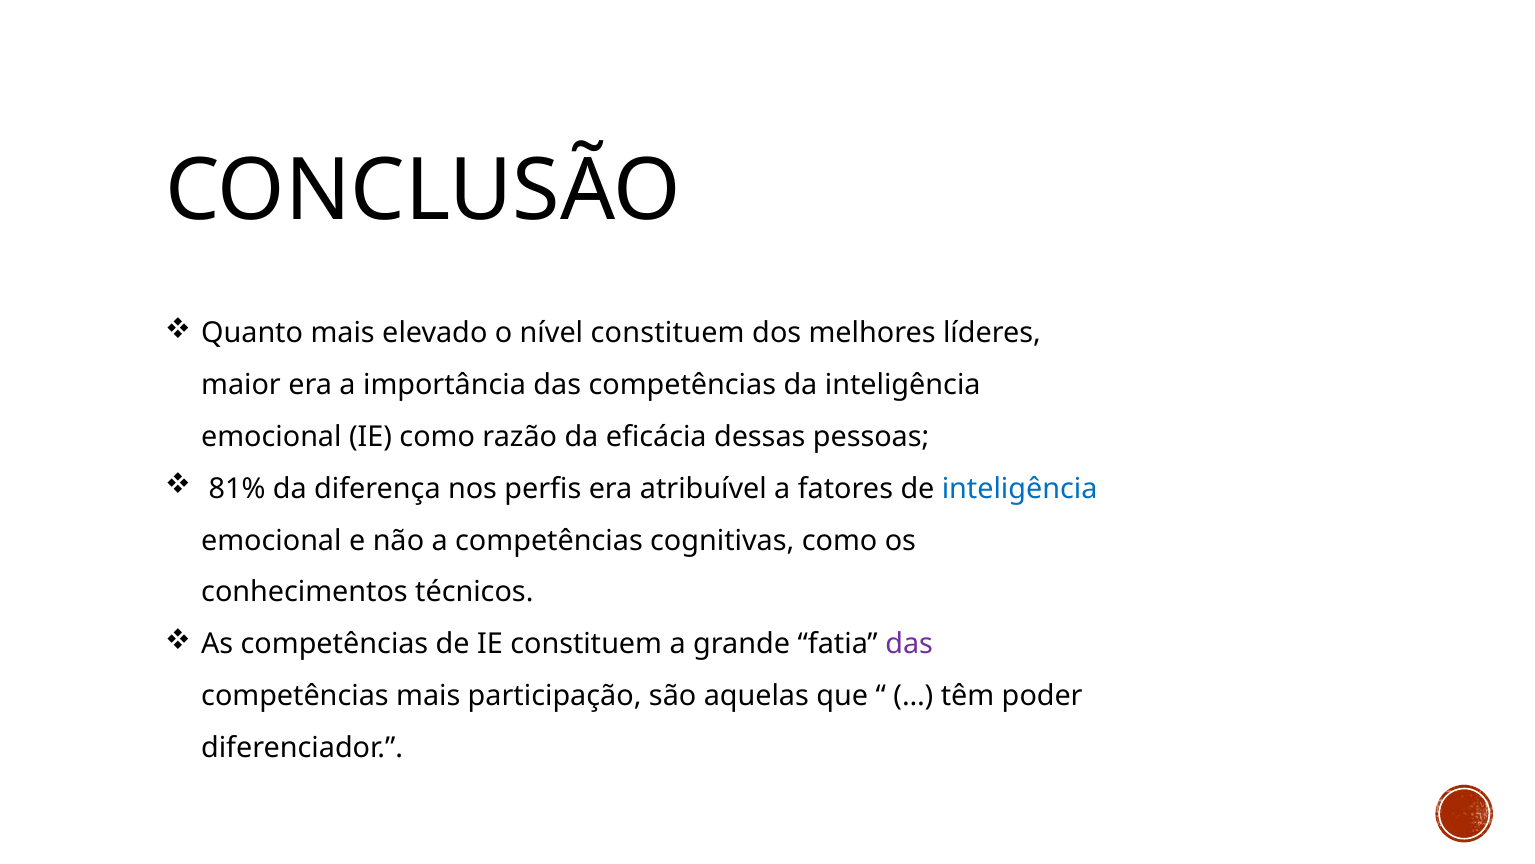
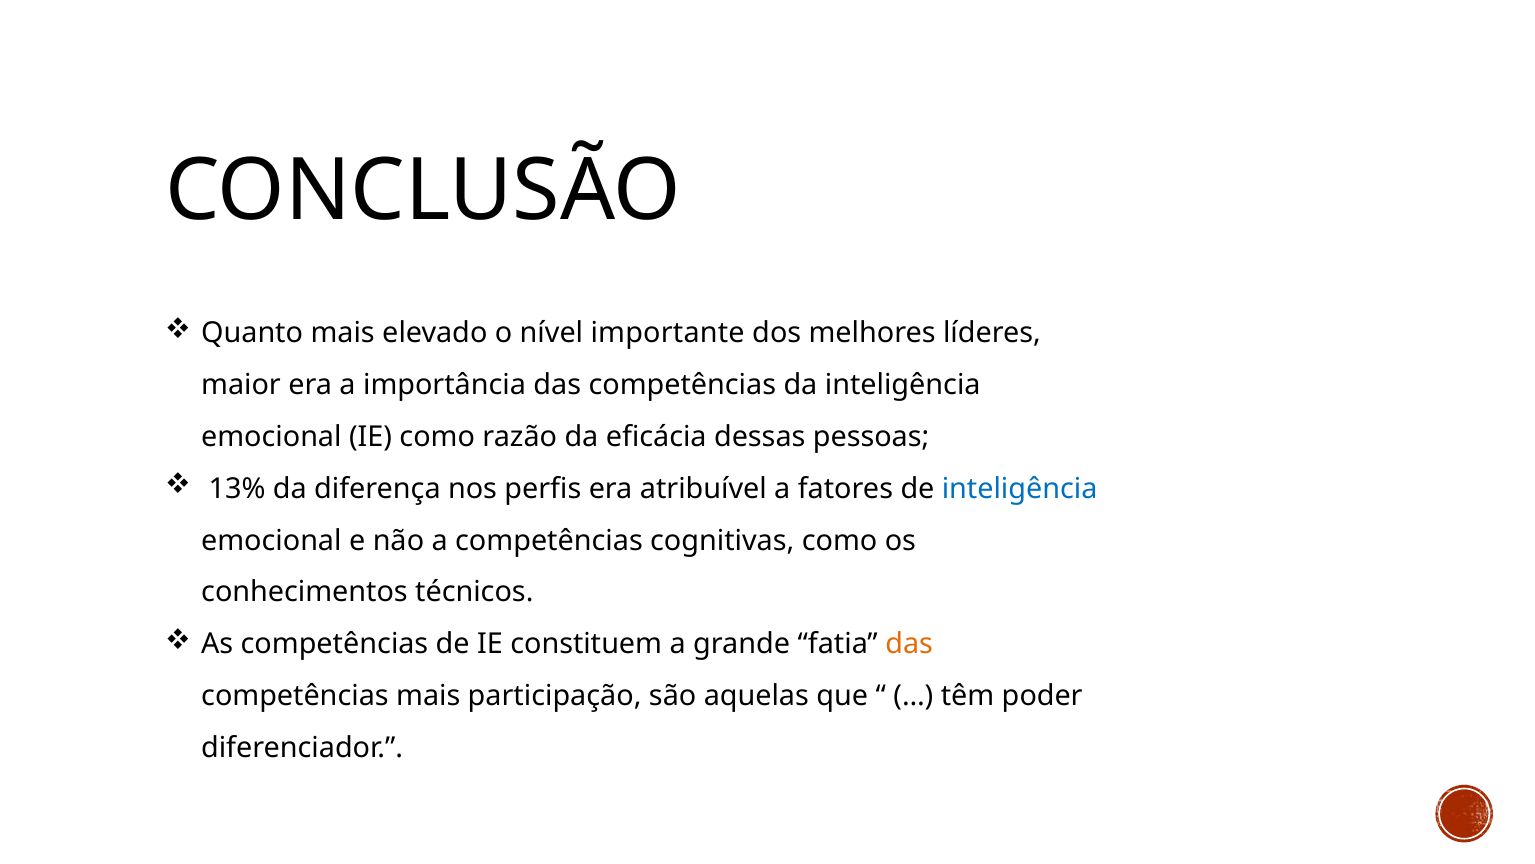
nível constituem: constituem -> importante
81%: 81% -> 13%
das at (909, 644) colour: purple -> orange
